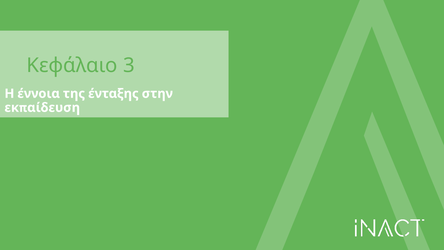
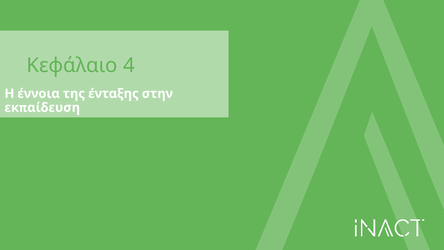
3: 3 -> 4
